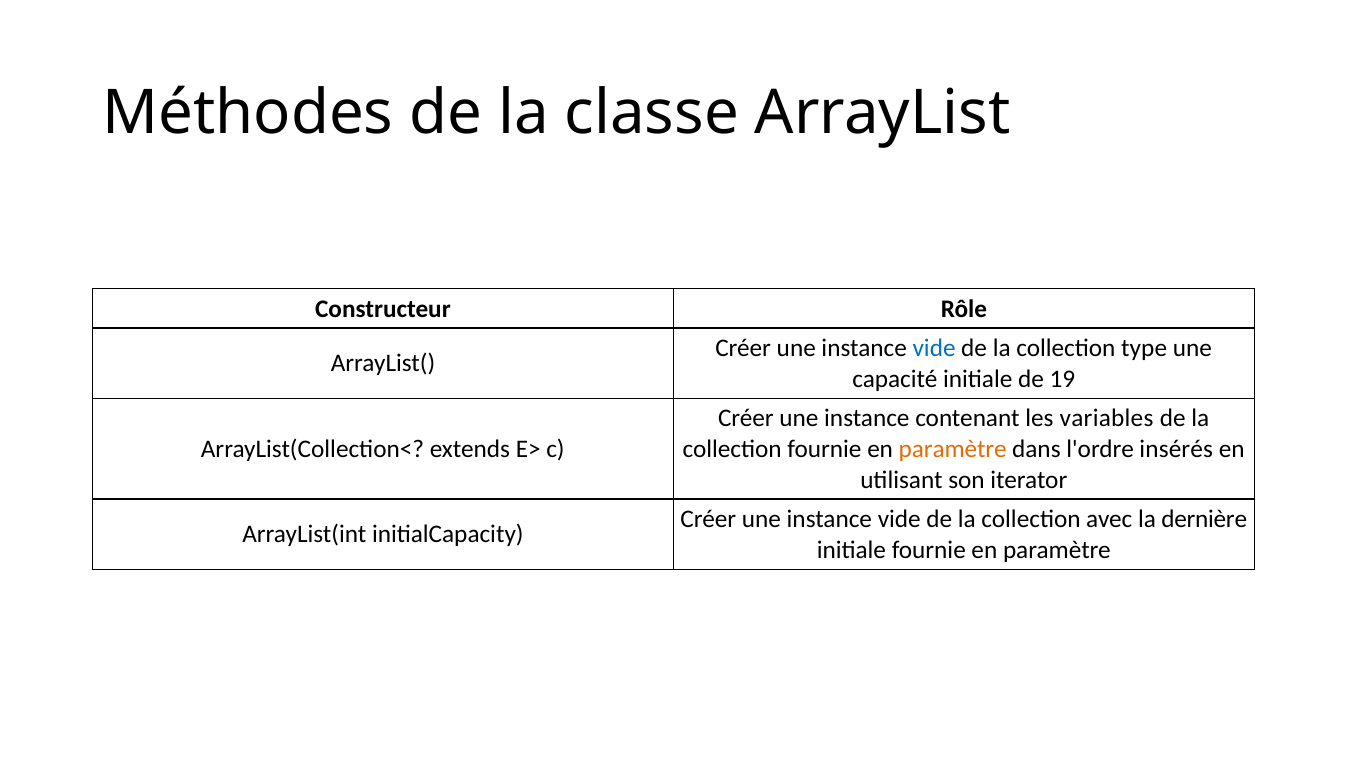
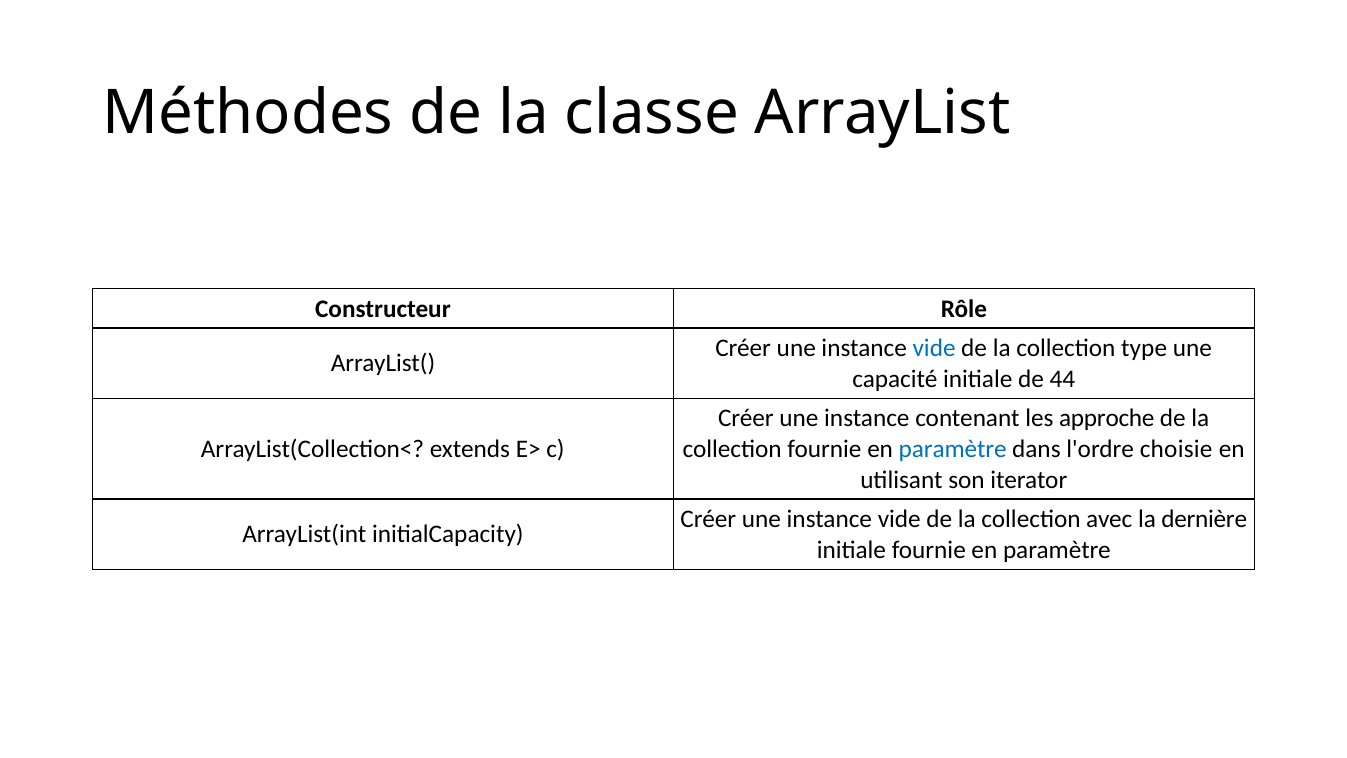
19: 19 -> 44
variables: variables -> approche
paramètre at (953, 449) colour: orange -> blue
insérés: insérés -> choisie
